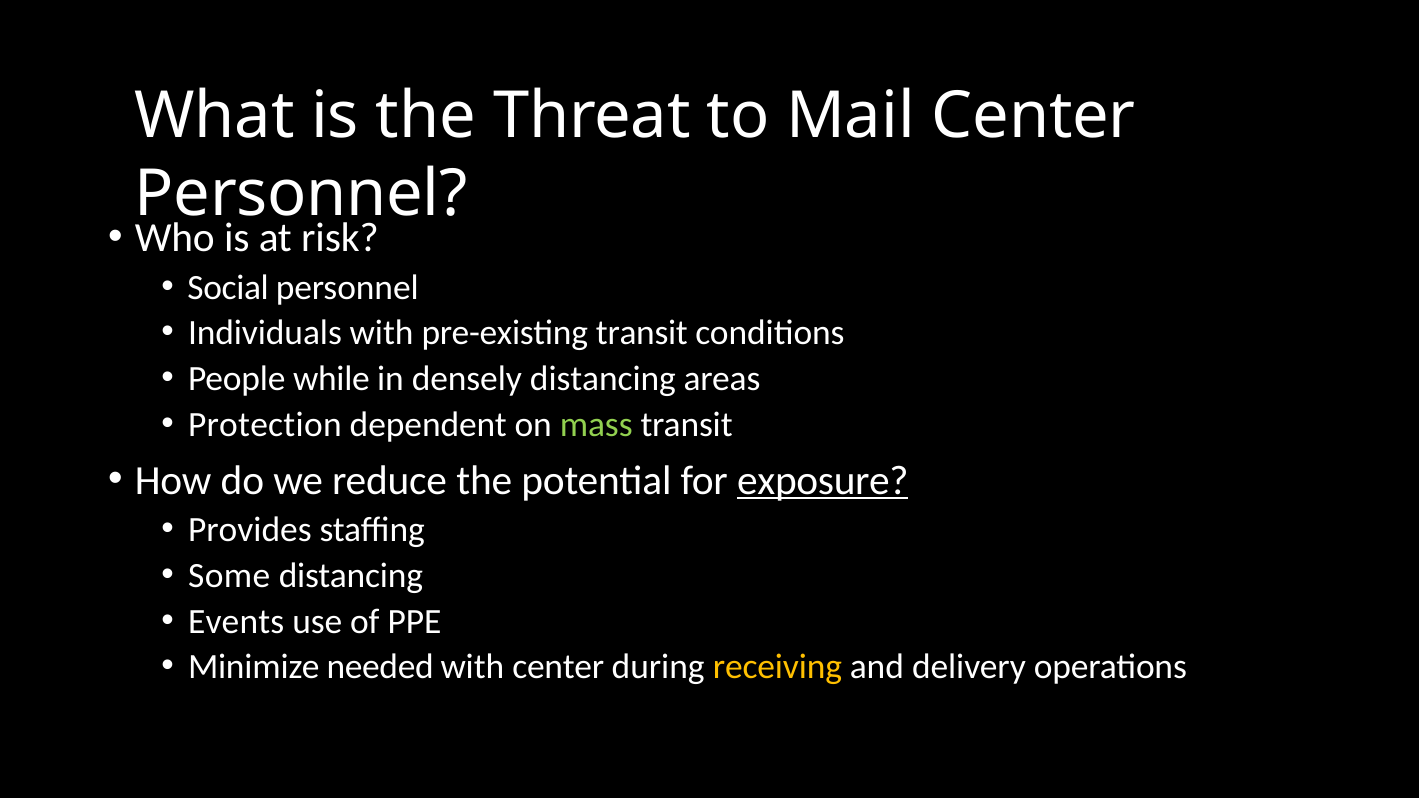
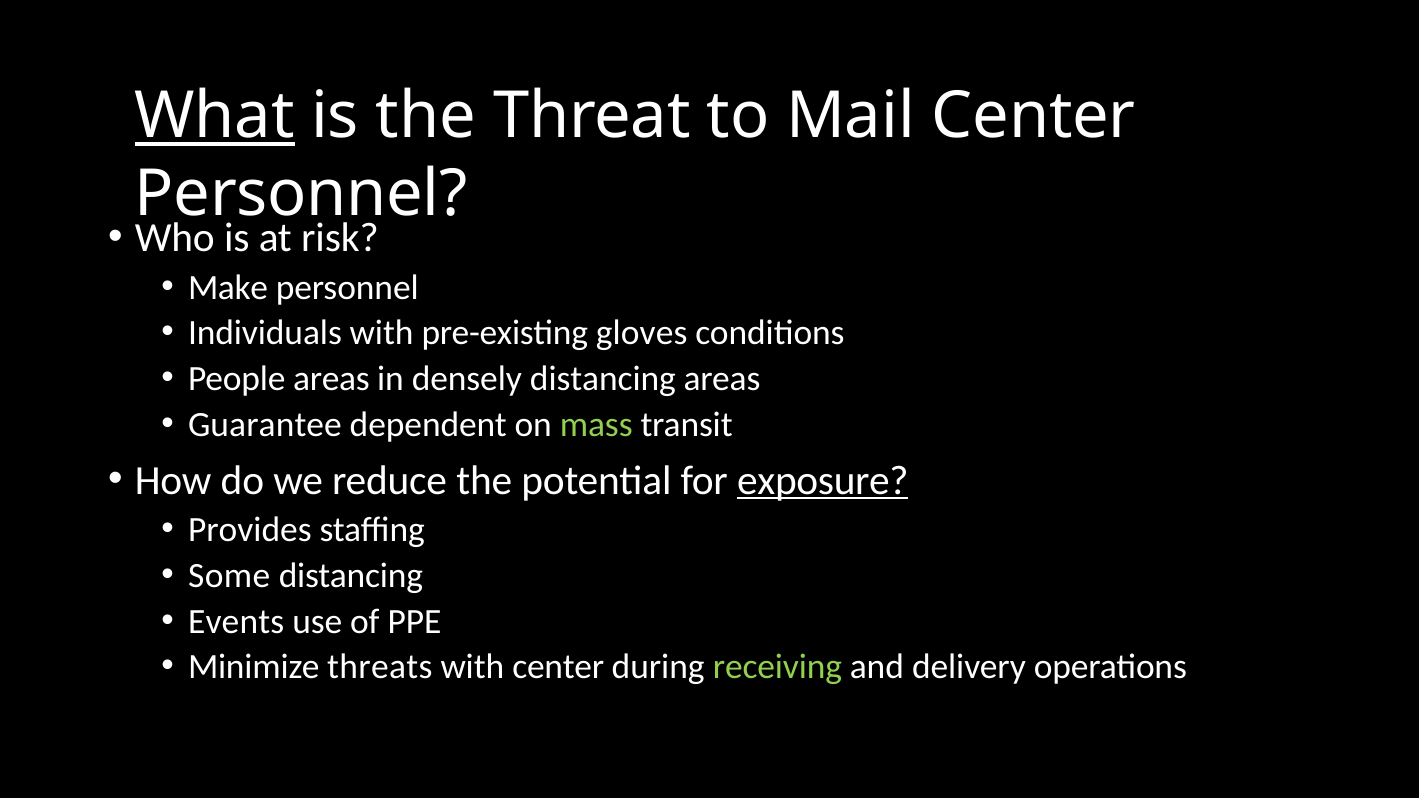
What underline: none -> present
Social: Social -> Make
pre-existing transit: transit -> gloves
People while: while -> areas
Protection: Protection -> Guarantee
needed: needed -> threats
receiving colour: yellow -> light green
